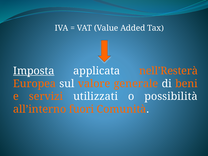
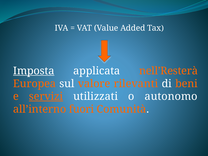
generale: generale -> rilevanti
servizi underline: none -> present
possibilità: possibilità -> autonomo
